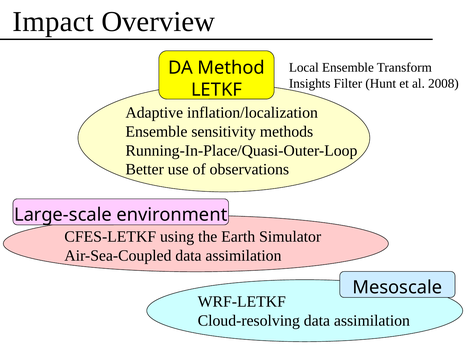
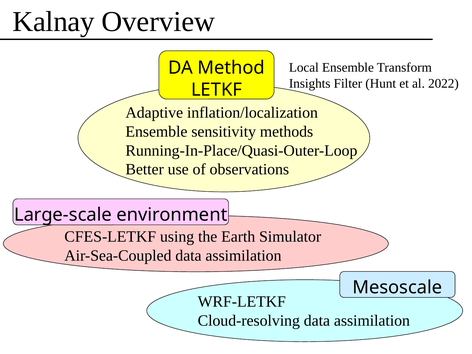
Impact: Impact -> Kalnay
2008: 2008 -> 2022
